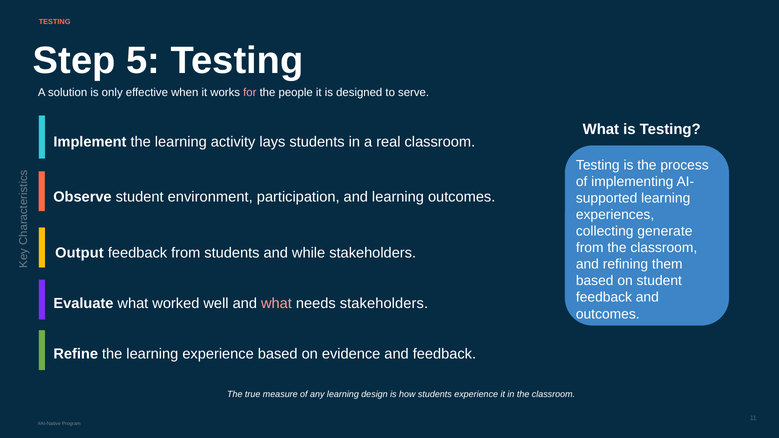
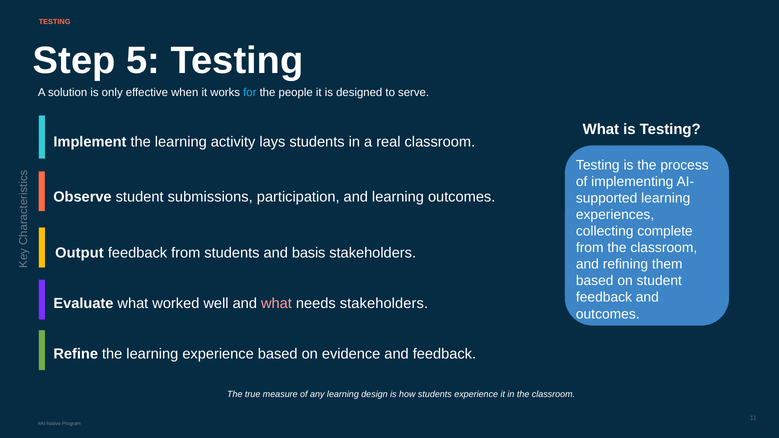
for colour: pink -> light blue
environment: environment -> submissions
generate: generate -> complete
while: while -> basis
